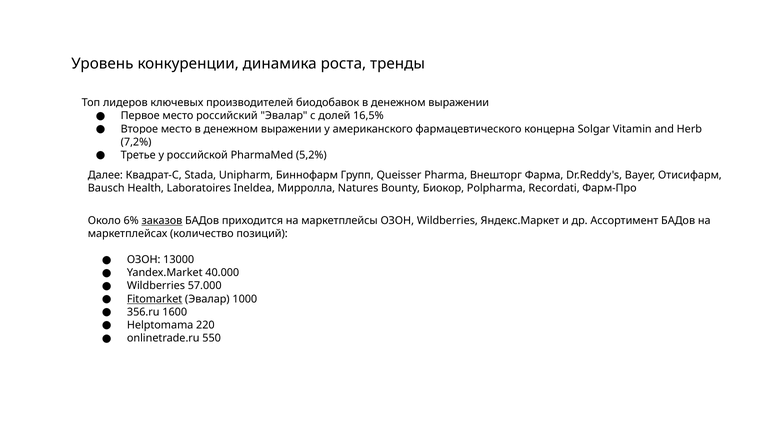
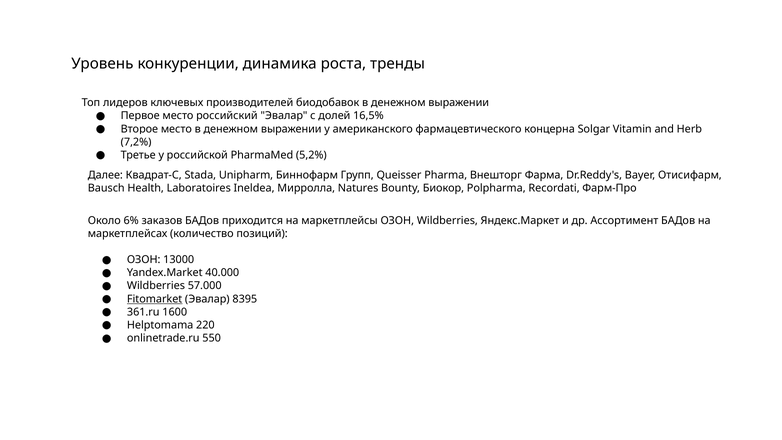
заказов underline: present -> none
1000: 1000 -> 8395
356.ru: 356.ru -> 361.ru
